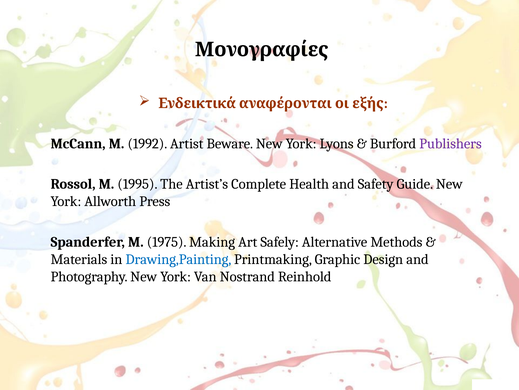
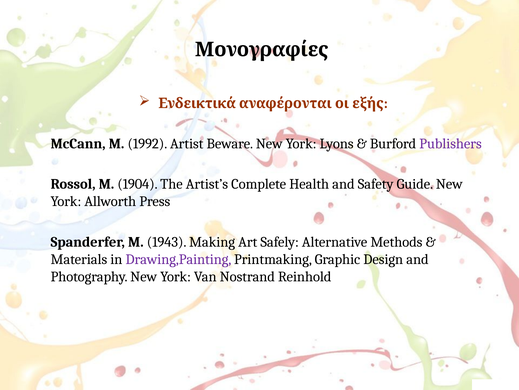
1995: 1995 -> 1904
1975: 1975 -> 1943
Drawing,Painting colour: blue -> purple
